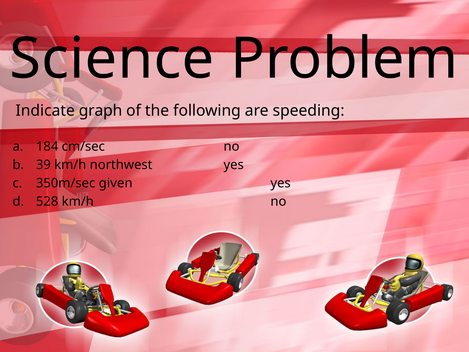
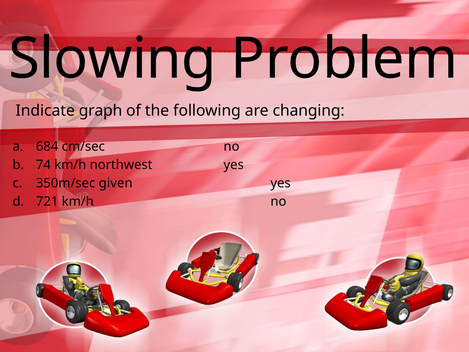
Science: Science -> Slowing
speeding: speeding -> changing
184: 184 -> 684
39: 39 -> 74
528: 528 -> 721
